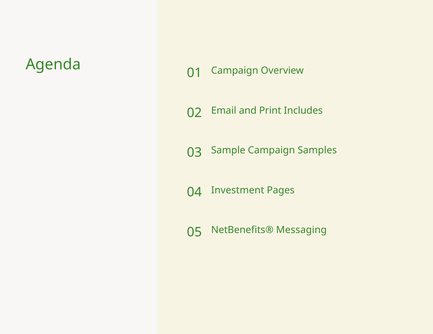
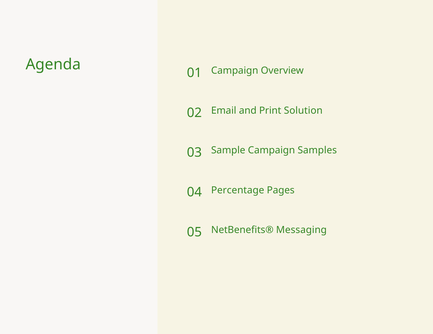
Includes: Includes -> Solution
Investment: Investment -> Percentage
